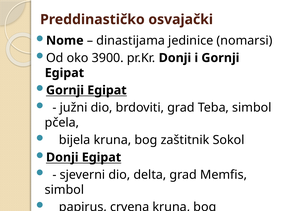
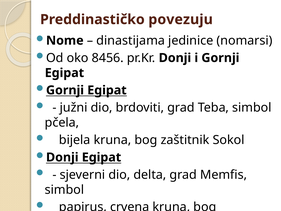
osvajački: osvajački -> povezuju
3900: 3900 -> 8456
